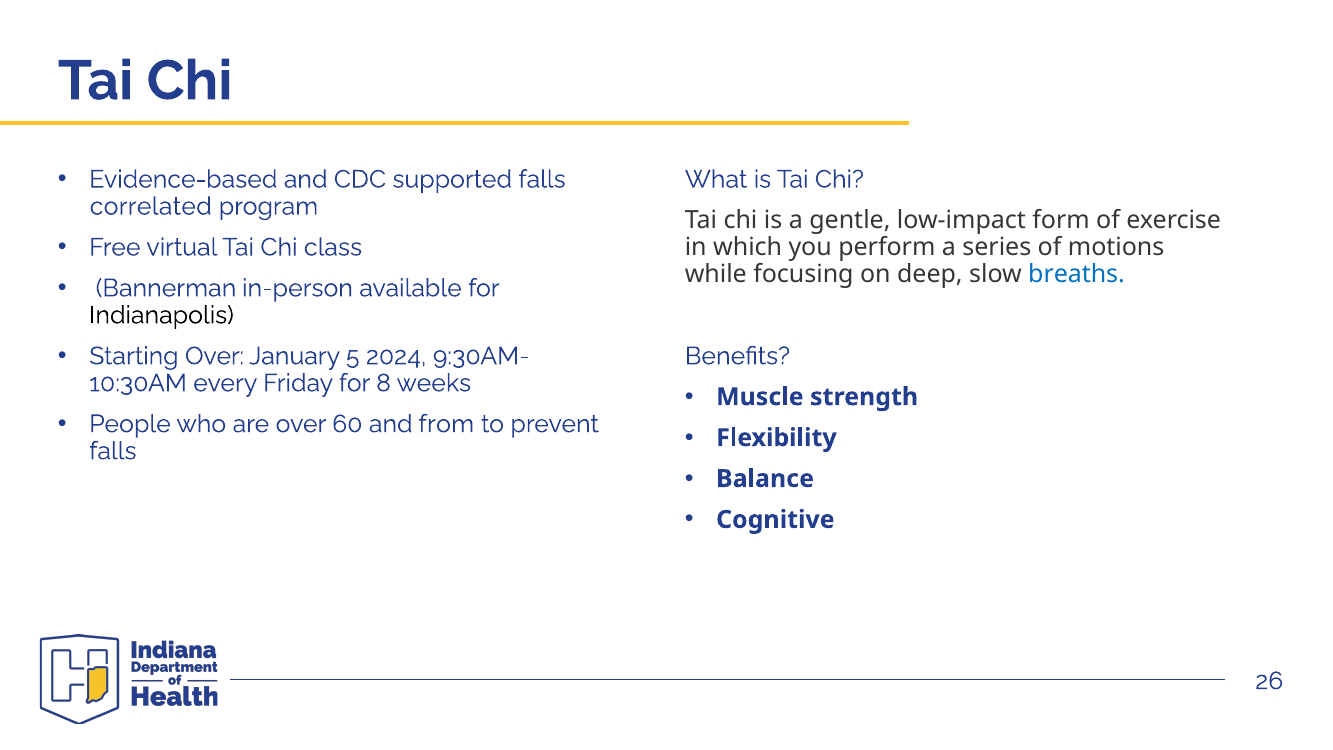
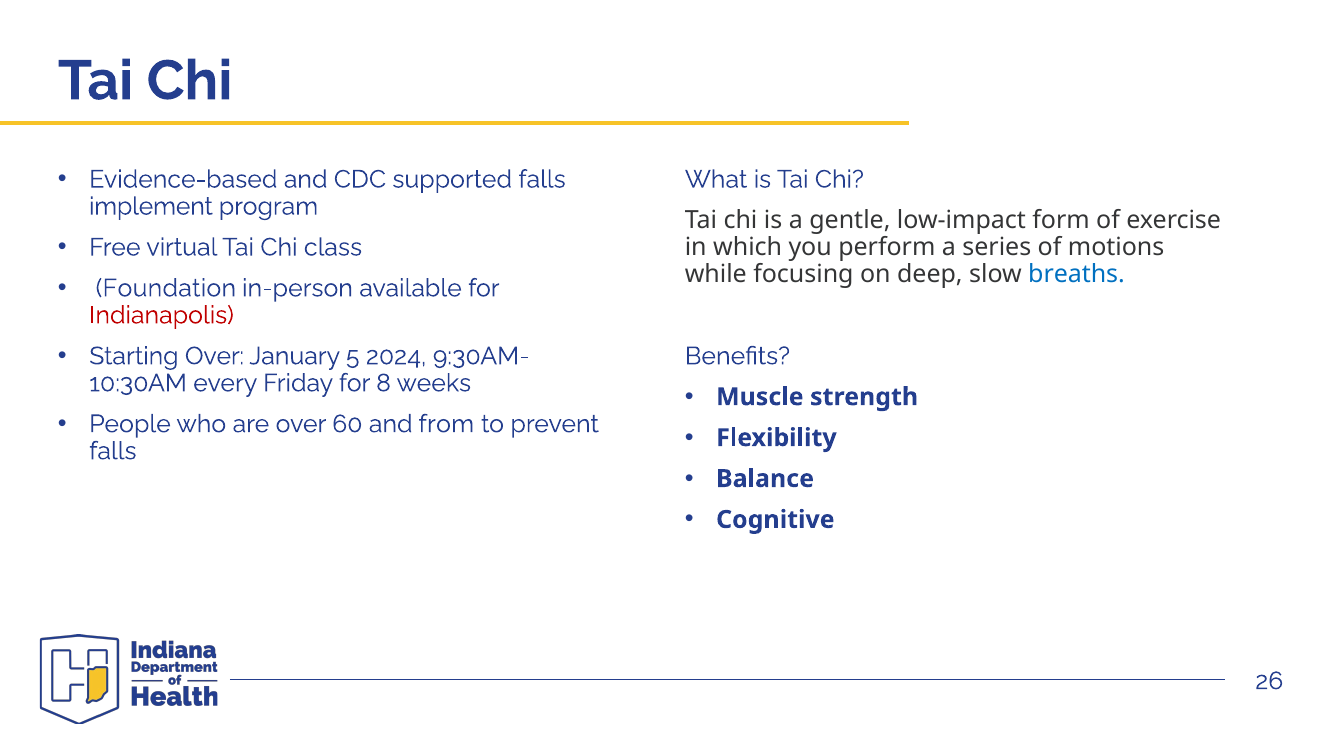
correlated: correlated -> implement
Bannerman: Bannerman -> Foundation
Indianapolis colour: black -> red
